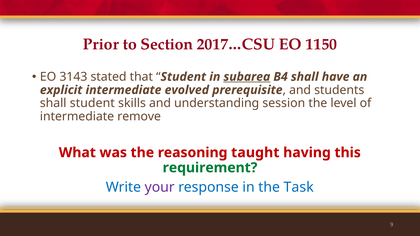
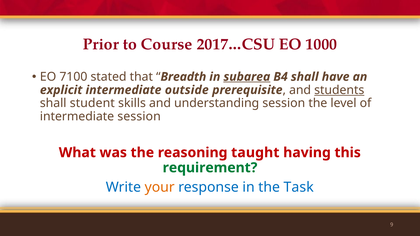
Section: Section -> Course
1150: 1150 -> 1000
3143: 3143 -> 7100
Student at (183, 77): Student -> Breadth
evolved: evolved -> outside
students underline: none -> present
intermediate remove: remove -> session
your colour: purple -> orange
